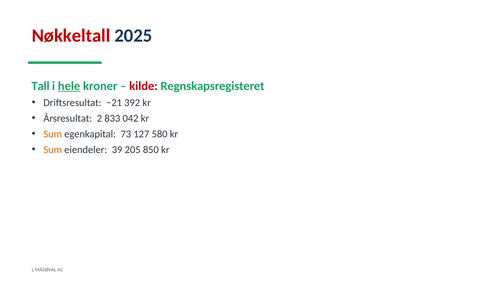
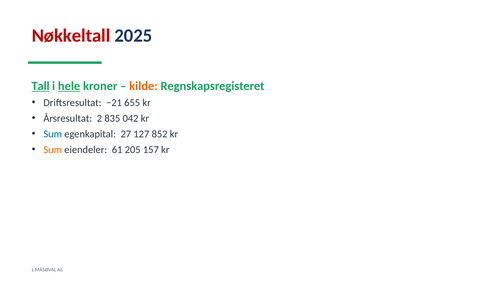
Tall underline: none -> present
kilde colour: red -> orange
392: 392 -> 655
833: 833 -> 835
Sum at (53, 134) colour: orange -> blue
73: 73 -> 27
580: 580 -> 852
39: 39 -> 61
850: 850 -> 157
